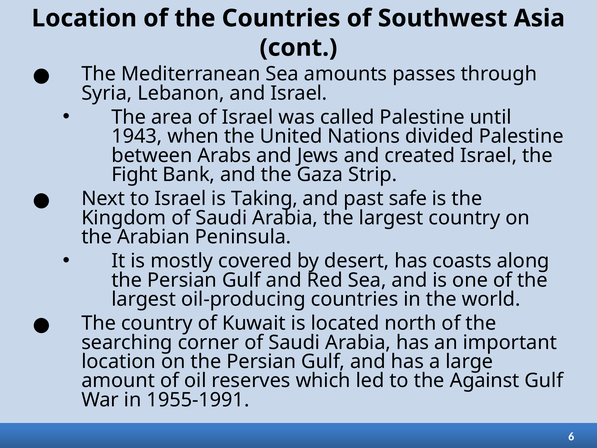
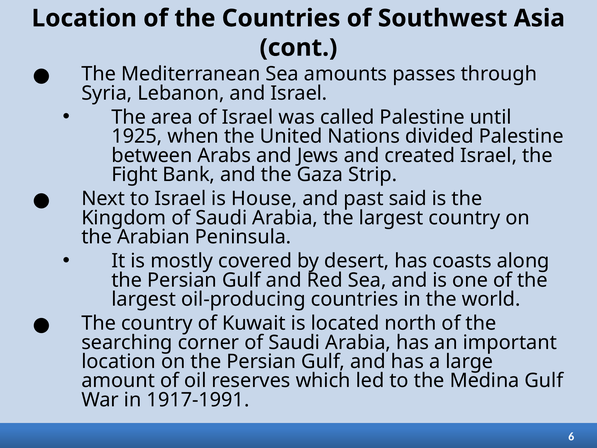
1943: 1943 -> 1925
Taking: Taking -> House
safe: safe -> said
Against: Against -> Medina
1955-1991: 1955-1991 -> 1917-1991
